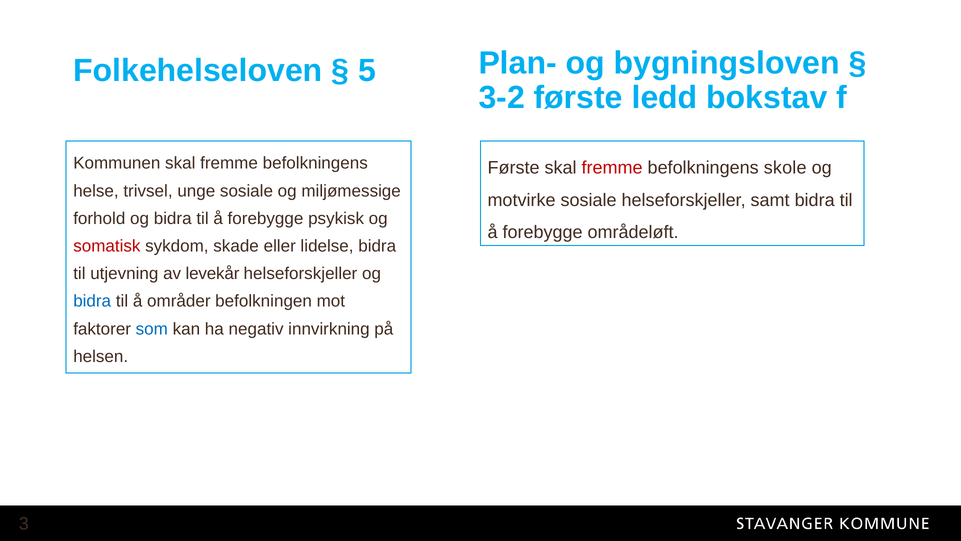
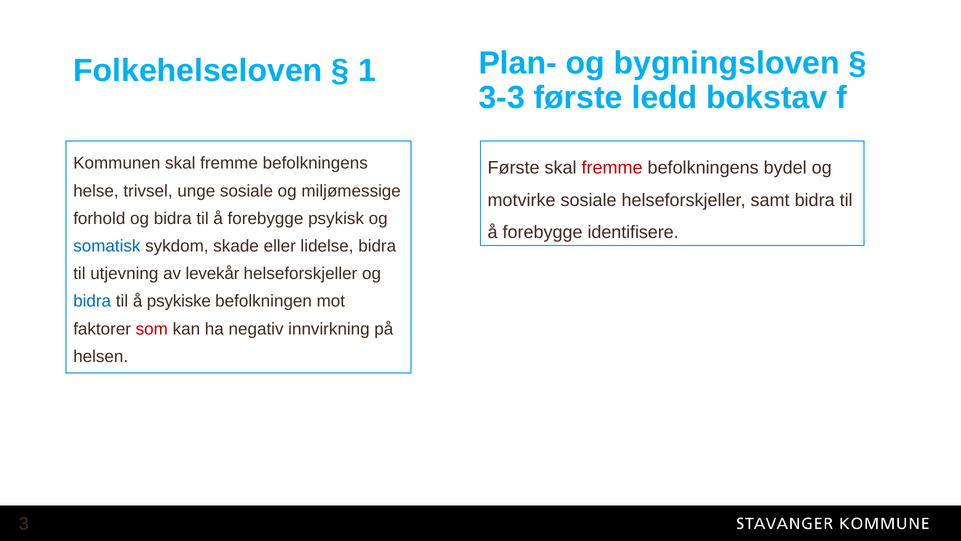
5: 5 -> 1
3-2: 3-2 -> 3-3
skole: skole -> bydel
områdeløft: områdeløft -> identifisere
somatisk colour: red -> blue
områder: områder -> psykiske
som colour: blue -> red
